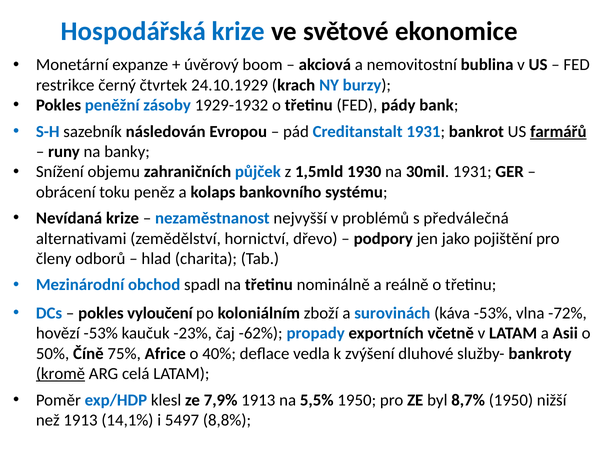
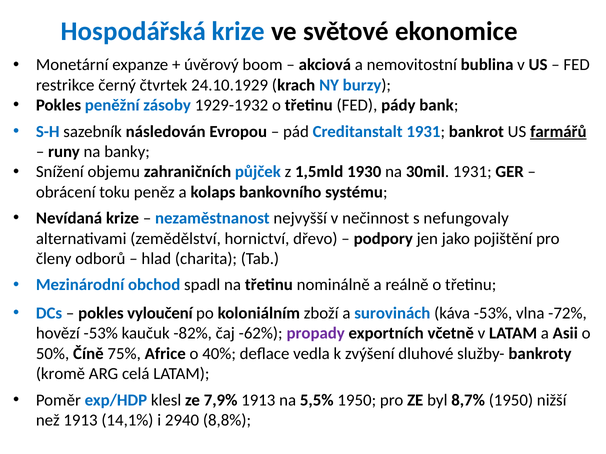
problémů: problémů -> nečinnost
předválečná: předválečná -> nefungovaly
-23%: -23% -> -82%
propady colour: blue -> purple
kromě underline: present -> none
5497: 5497 -> 2940
